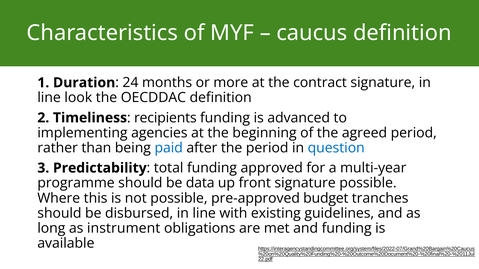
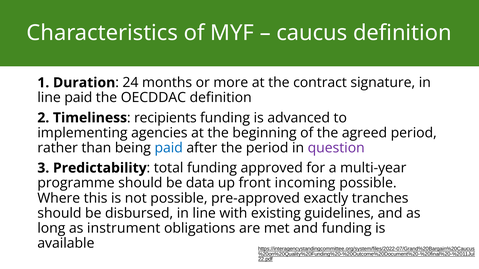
line look: look -> paid
question colour: blue -> purple
front signature: signature -> incoming
budget: budget -> exactly
